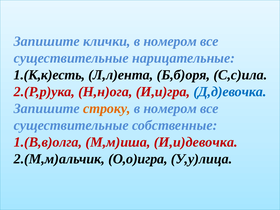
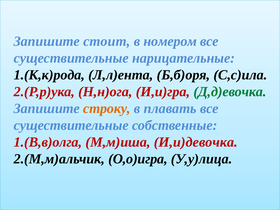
клички: клички -> стоит
1.(К,к)есть: 1.(К,к)есть -> 1.(К,к)рода
Д,д)евочка colour: blue -> green
номером at (170, 109): номером -> плавать
